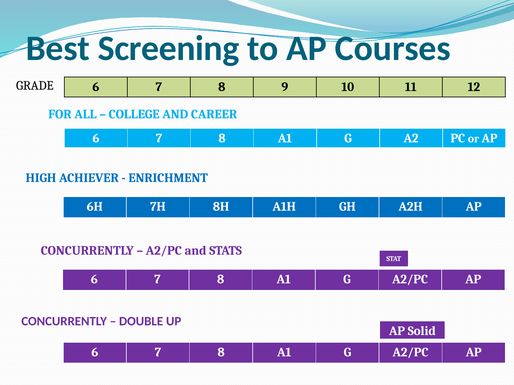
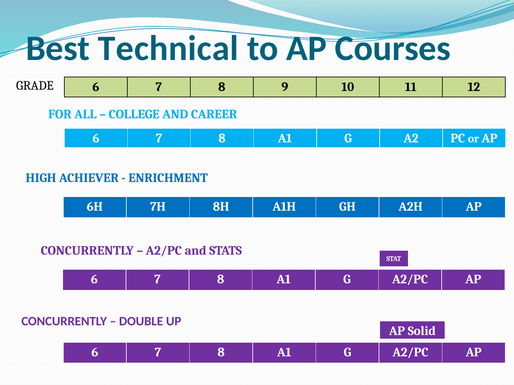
Screening: Screening -> Technical
